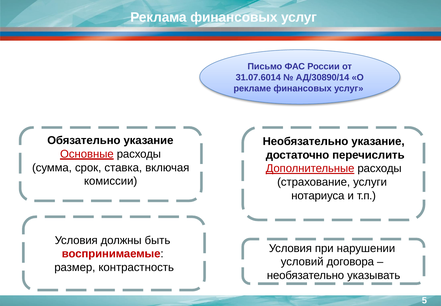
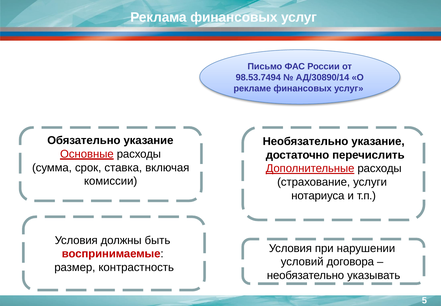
31.07.6014: 31.07.6014 -> 98.53.7494
